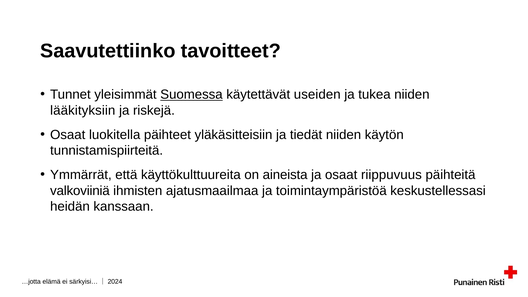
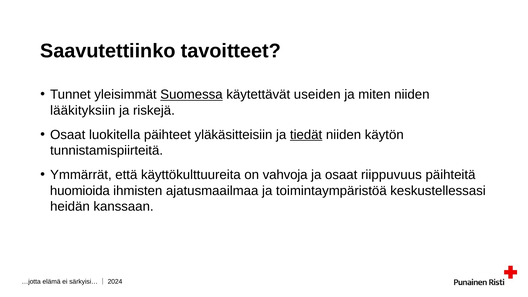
tukea: tukea -> miten
tiedät underline: none -> present
aineista: aineista -> vahvoja
valkoviiniä: valkoviiniä -> huomioida
